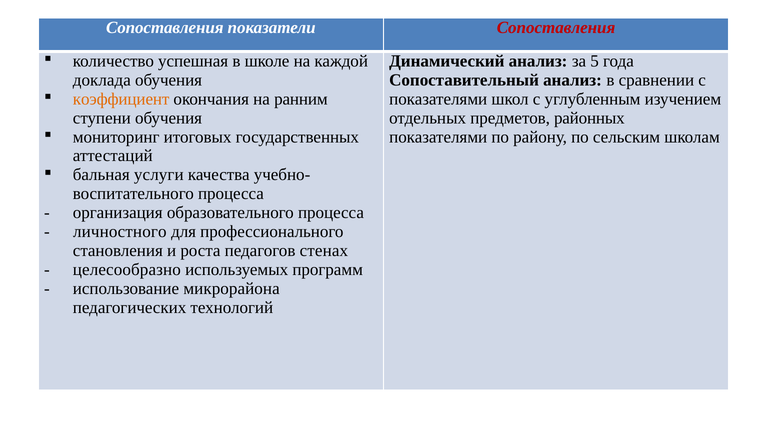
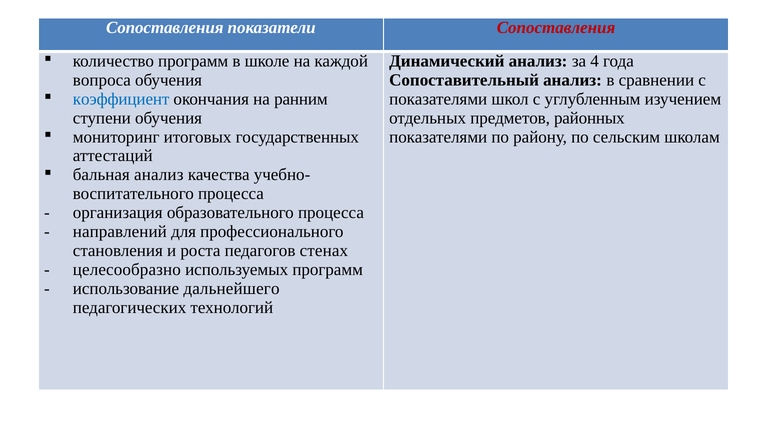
количество успешная: успешная -> программ
5: 5 -> 4
доклада: доклада -> вопроса
коэффициент colour: orange -> blue
бальная услуги: услуги -> анализ
личностного: личностного -> направлений
микрорайона: микрорайона -> дальнейшего
